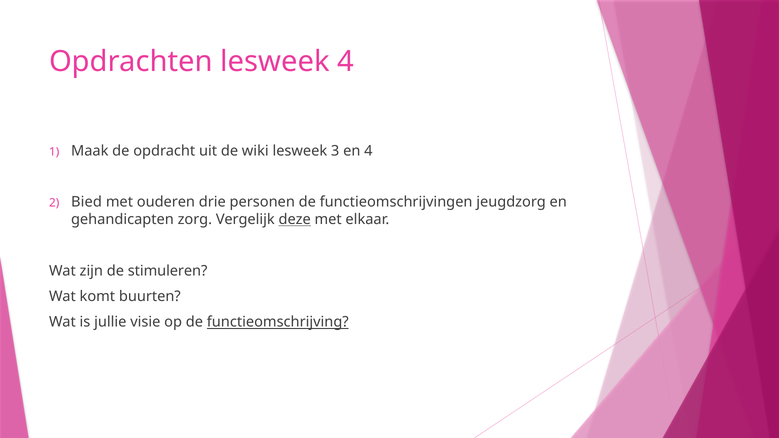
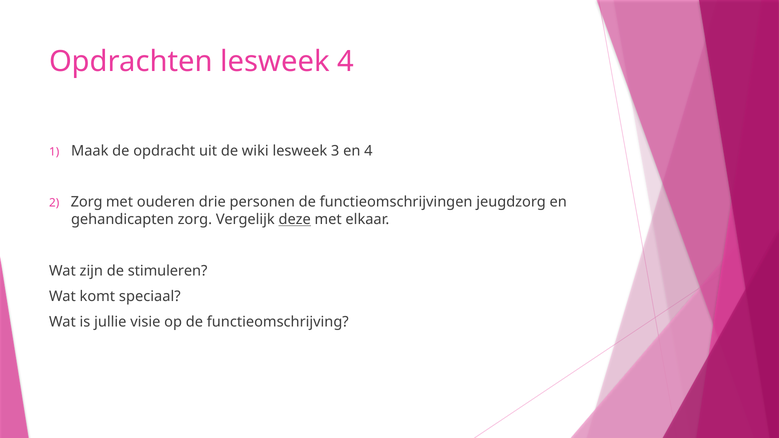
Bied at (86, 202): Bied -> Zorg
buurten: buurten -> speciaal
functieomschrijving underline: present -> none
